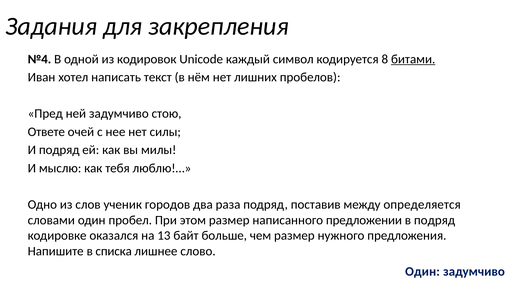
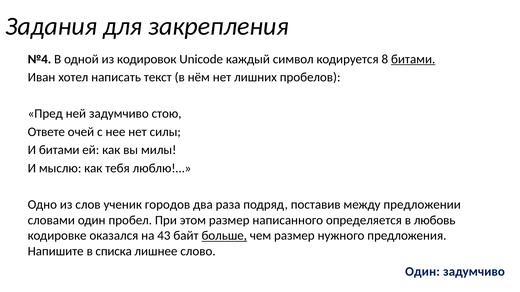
И подряд: подряд -> битами
определяется: определяется -> предложении
предложении: предложении -> определяется
в подряд: подряд -> любовь
13: 13 -> 43
больше underline: none -> present
